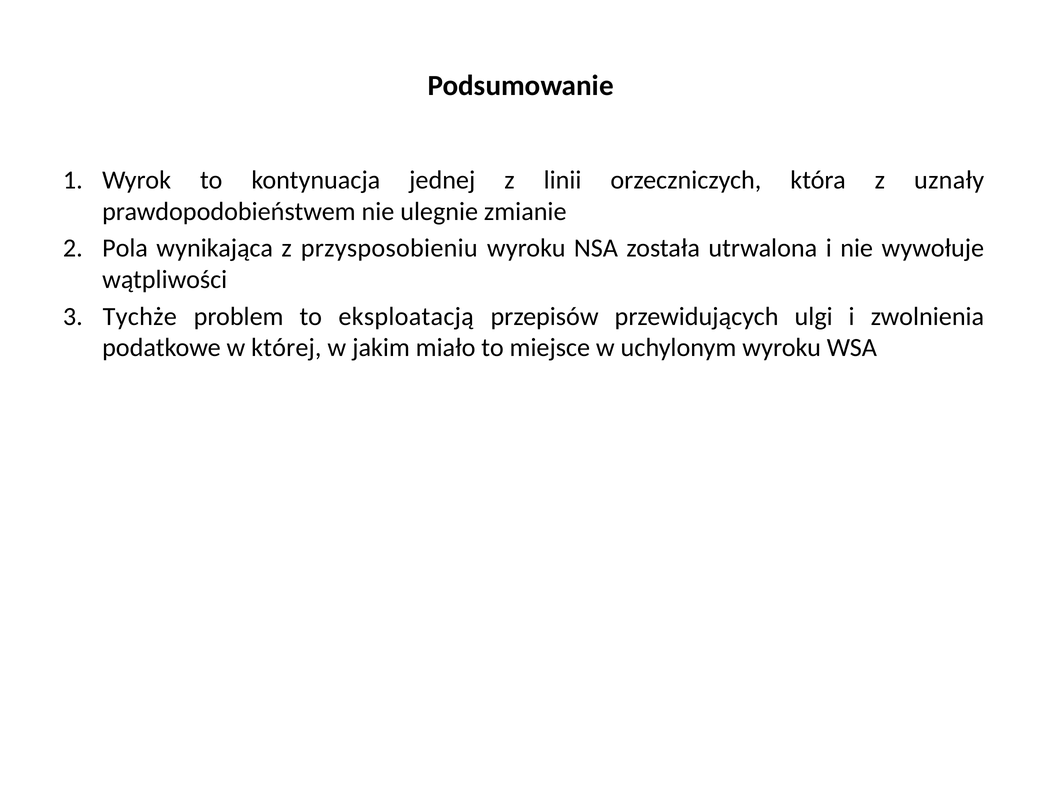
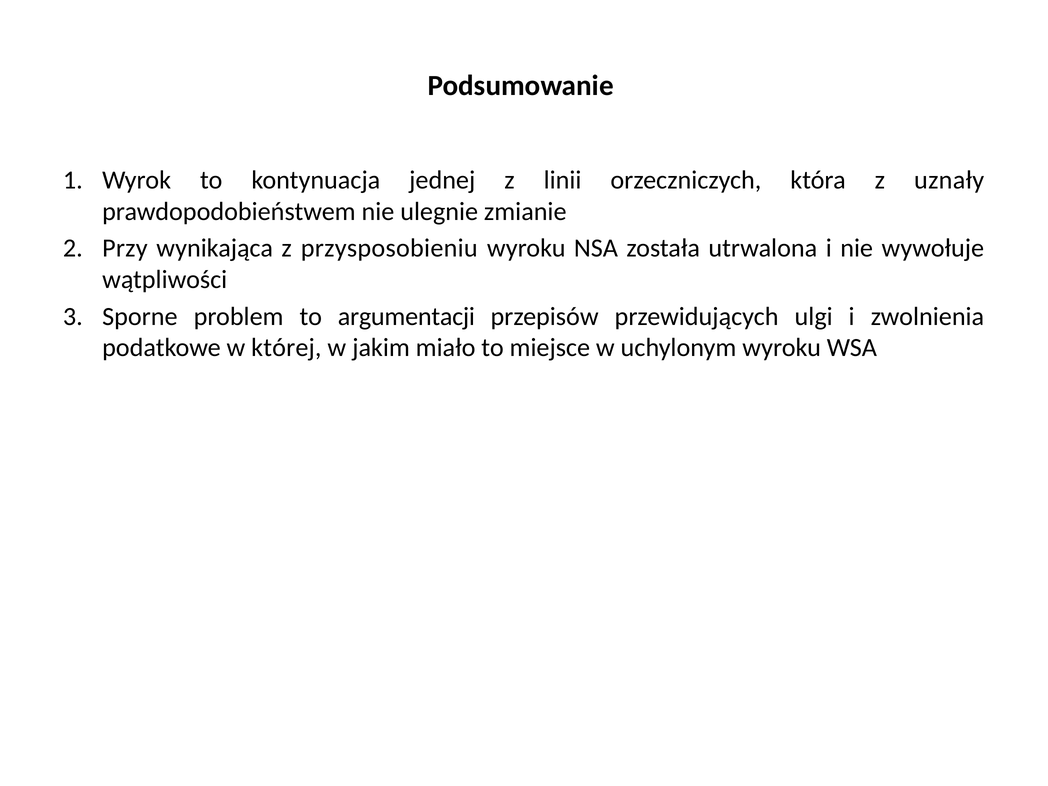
Pola: Pola -> Przy
Tychże: Tychże -> Sporne
eksploatacją: eksploatacją -> argumentacji
